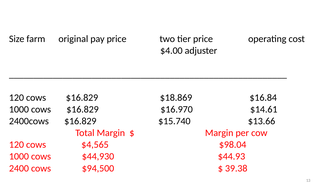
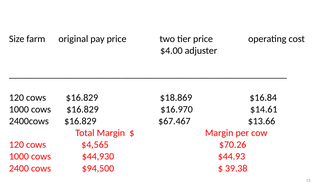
$15.740: $15.740 -> $67.467
$98.04: $98.04 -> $70.26
